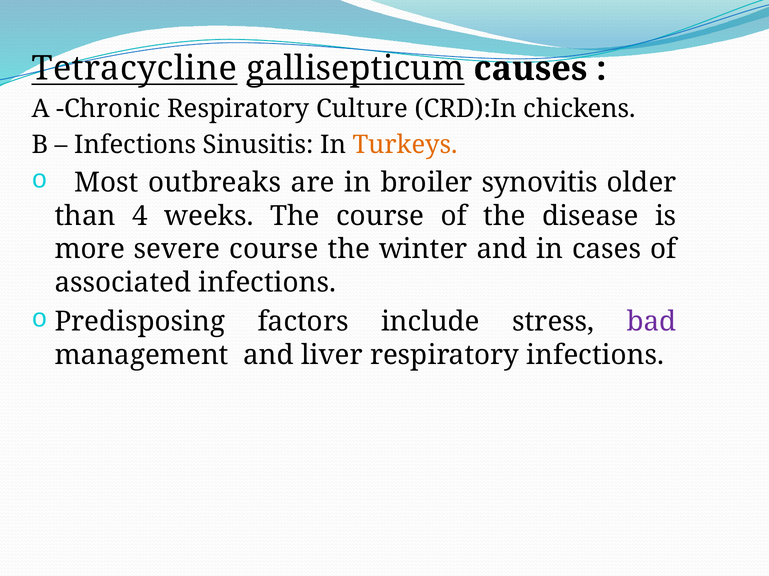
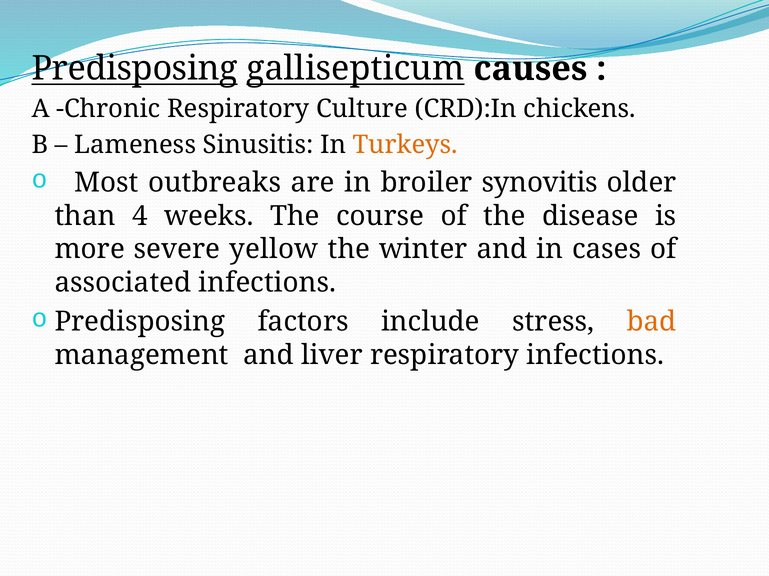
Tetracycline at (134, 69): Tetracycline -> Predisposing
Infections at (135, 145): Infections -> Lameness
severe course: course -> yellow
bad colour: purple -> orange
